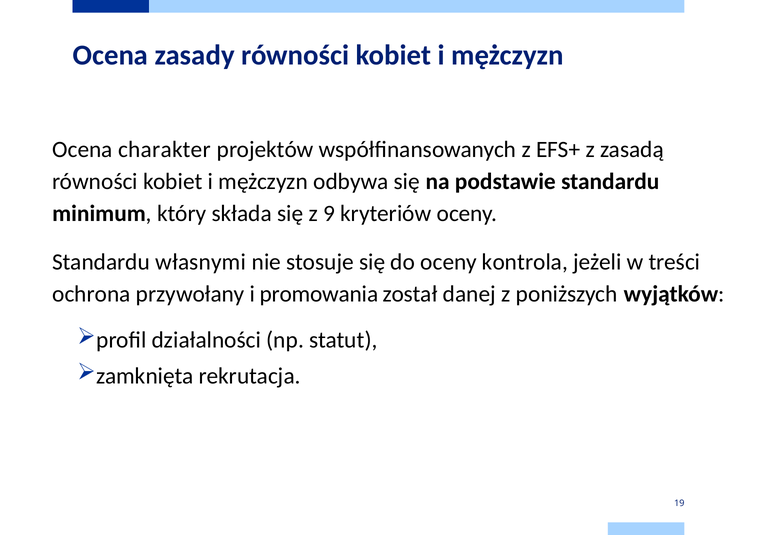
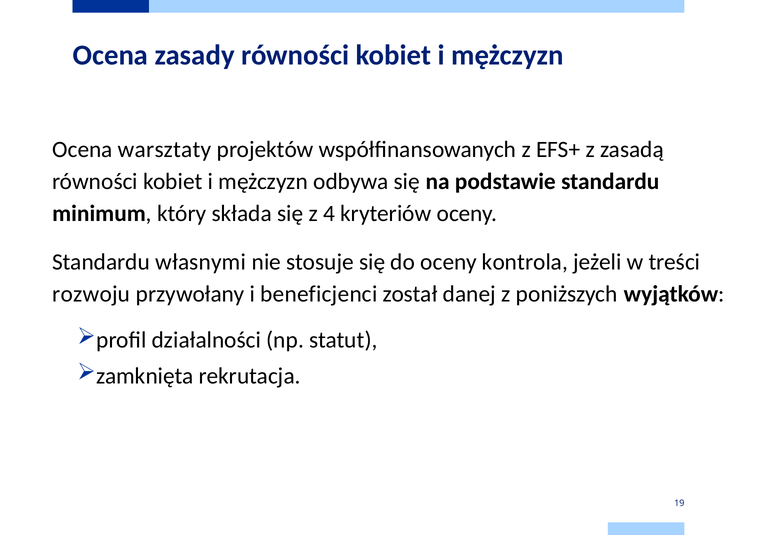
charakter: charakter -> warsztaty
9: 9 -> 4
ochrona: ochrona -> rozwoju
promowania: promowania -> beneficjenci
